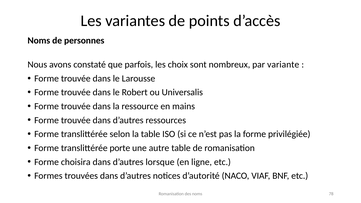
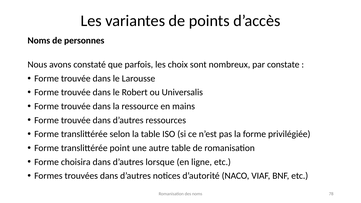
variante: variante -> constate
porte: porte -> point
